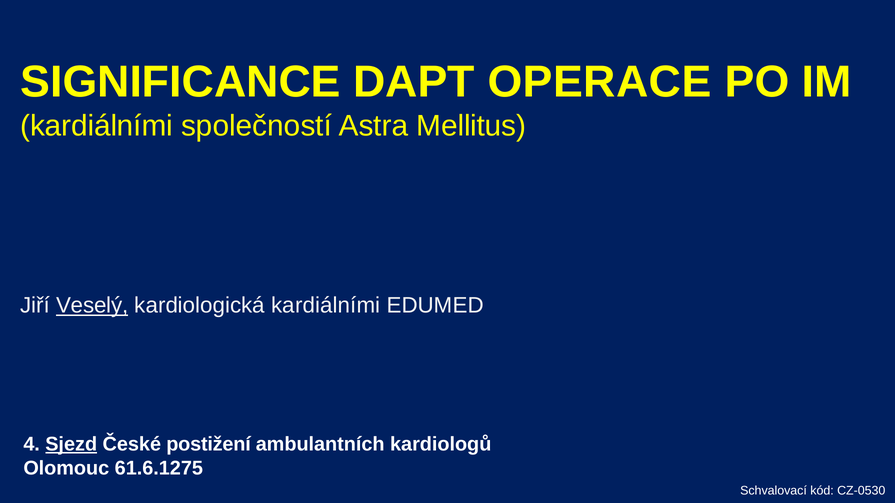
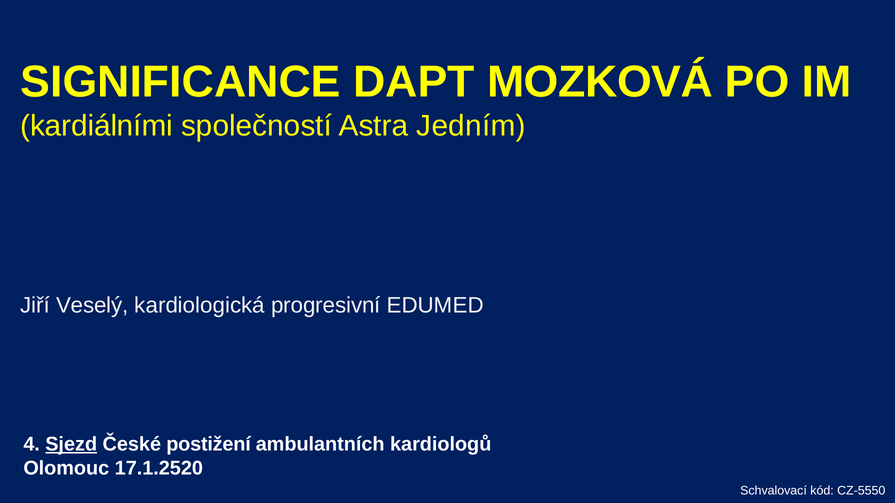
OPERACE: OPERACE -> MOZKOVÁ
Mellitus: Mellitus -> Jedním
Veselý underline: present -> none
kardiologická kardiálními: kardiálními -> progresivní
61.6.1275: 61.6.1275 -> 17.1.2520
CZ-0530: CZ-0530 -> CZ-5550
